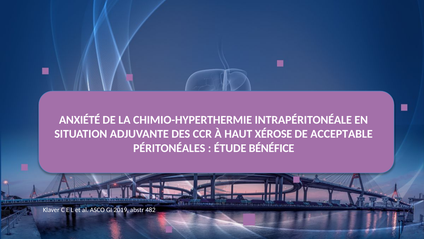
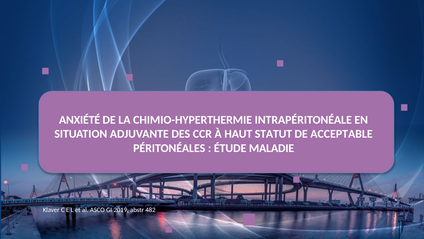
XÉROSE: XÉROSE -> STATUT
BÉNÉFICE: BÉNÉFICE -> MALADIE
